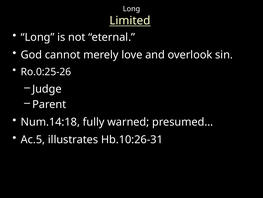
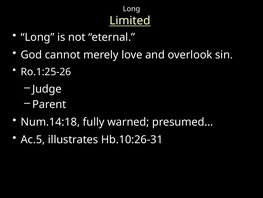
Ro.0:25-26: Ro.0:25-26 -> Ro.1:25-26
